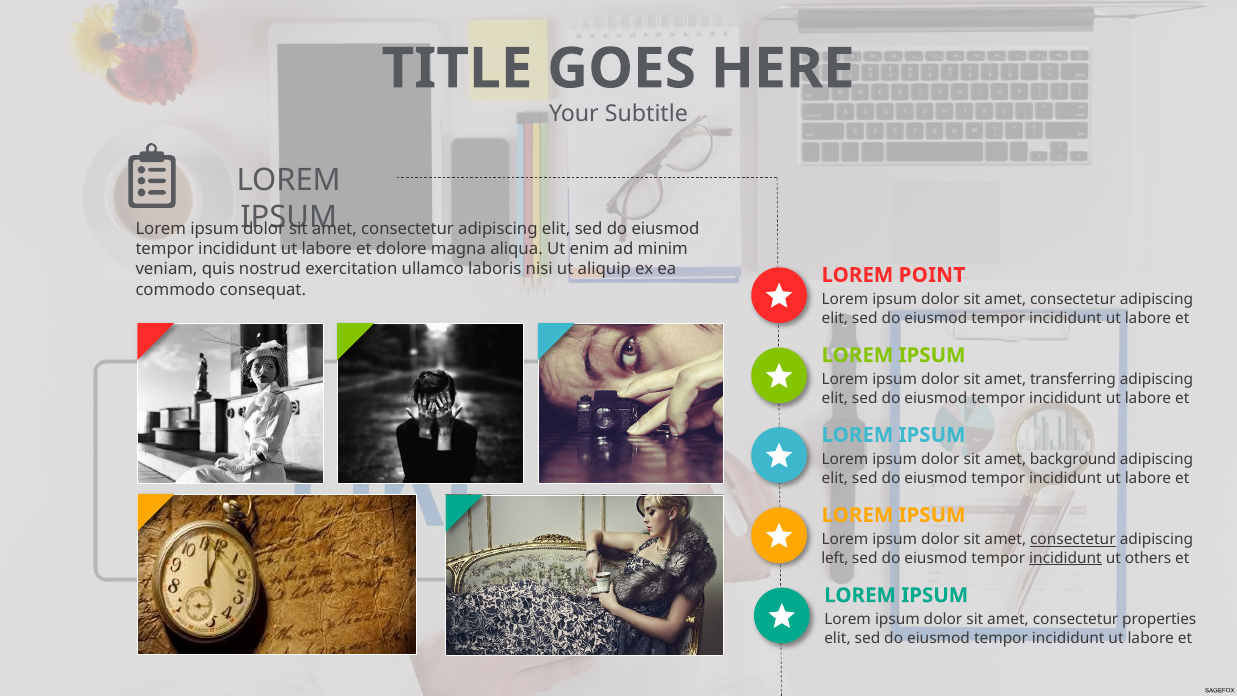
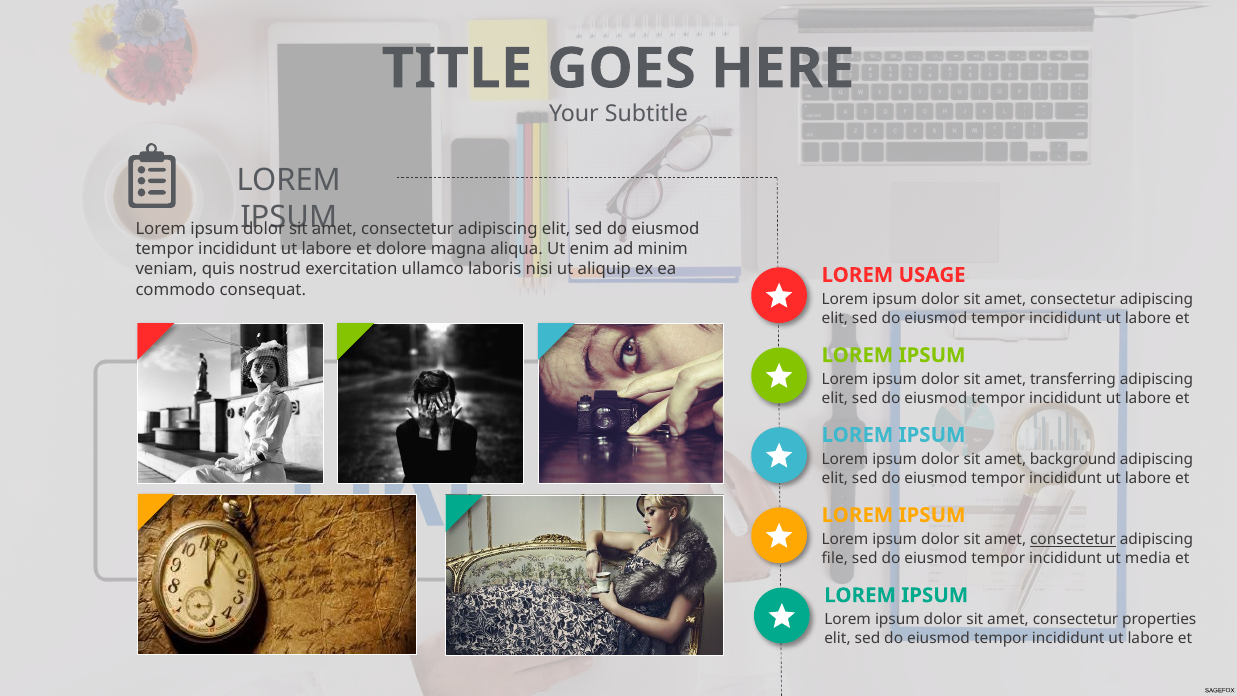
POINT: POINT -> USAGE
left: left -> file
incididunt at (1065, 558) underline: present -> none
others: others -> media
